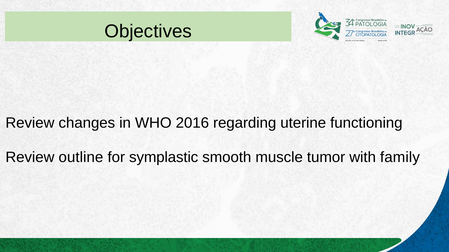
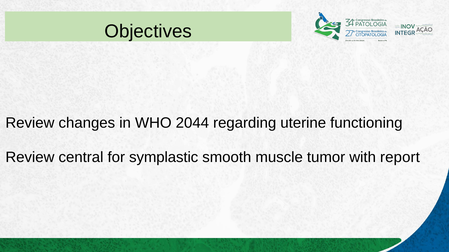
2016: 2016 -> 2044
outline: outline -> central
family: family -> report
